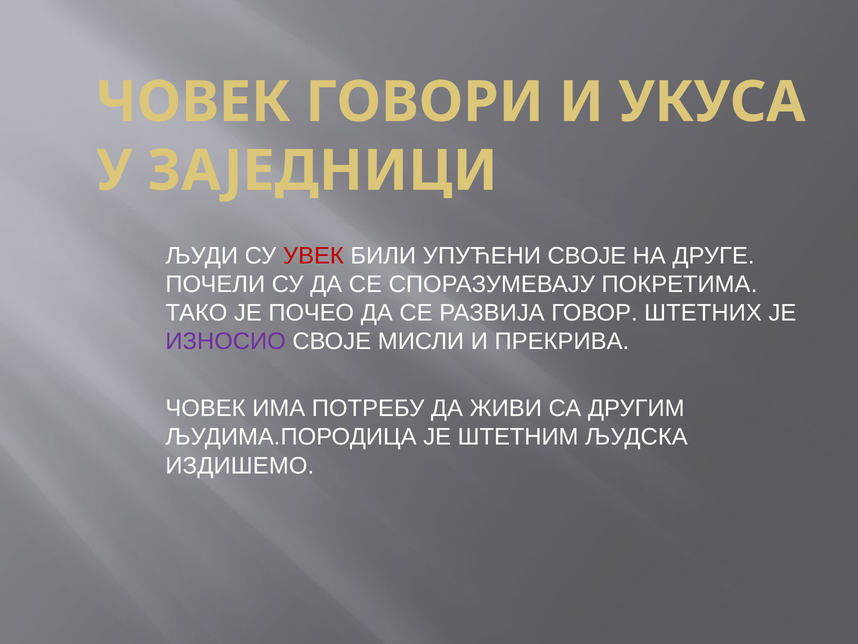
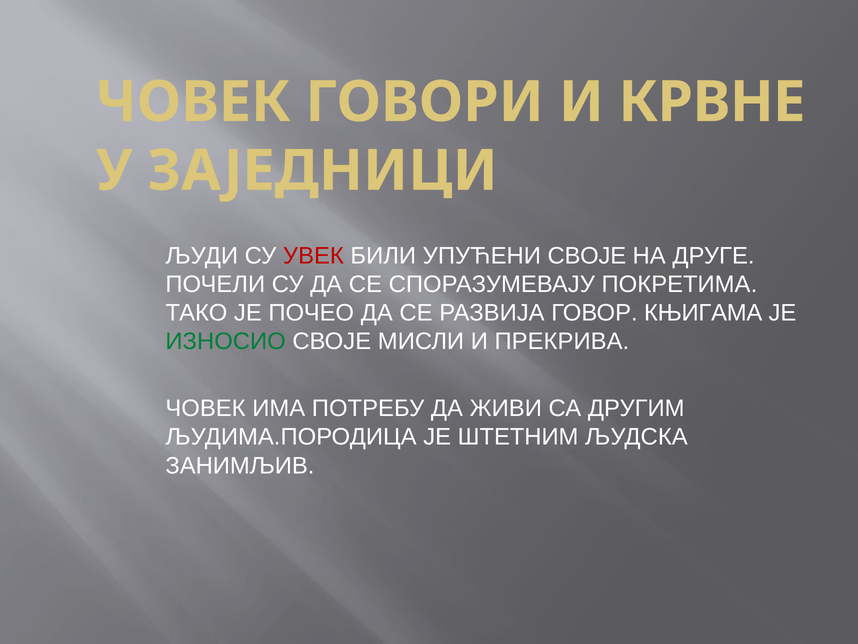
УКУСА: УКУСА -> КРВНЕ
ШТЕТНИХ: ШТЕТНИХ -> КЊИГАМА
ИЗНОСИО colour: purple -> green
ИЗДИШЕМО: ИЗДИШЕМО -> ЗАНИМЉИВ
